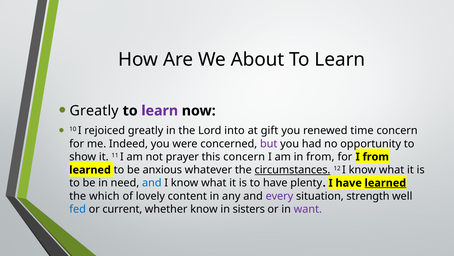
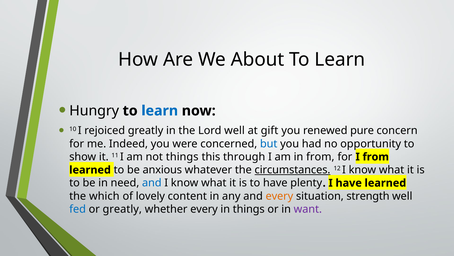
Greatly at (94, 110): Greatly -> Hungry
learn at (160, 110) colour: purple -> blue
Lord into: into -> well
time: time -> pure
but colour: purple -> blue
not prayer: prayer -> things
this concern: concern -> through
learned at (385, 183) underline: present -> none
every at (279, 196) colour: purple -> orange
or current: current -> greatly
whether know: know -> every
in sisters: sisters -> things
